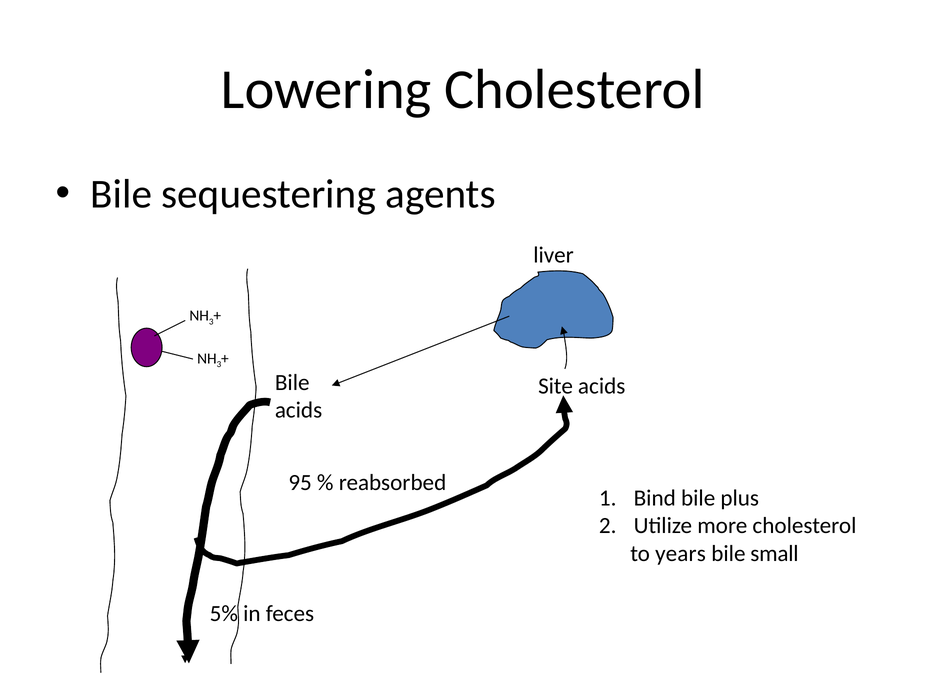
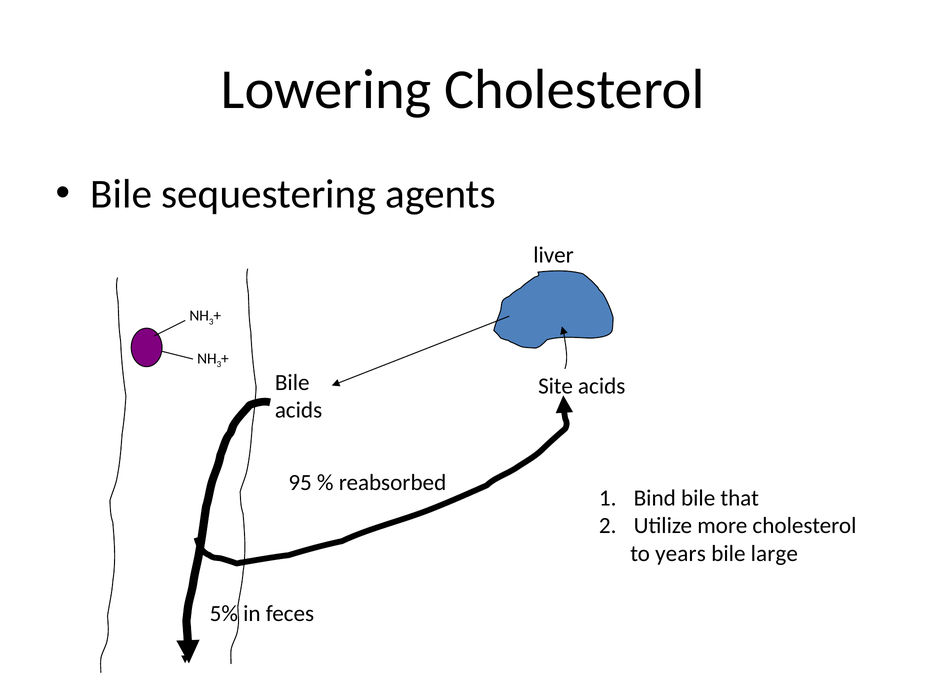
plus: plus -> that
small: small -> large
